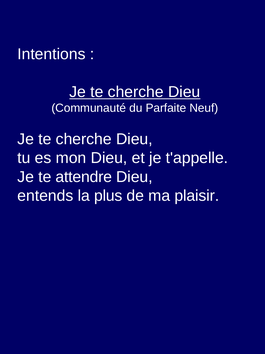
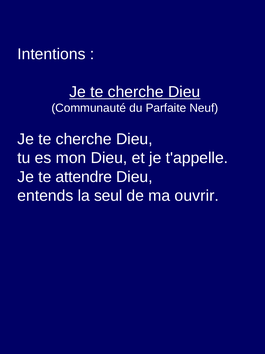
plus: plus -> seul
plaisir: plaisir -> ouvrir
